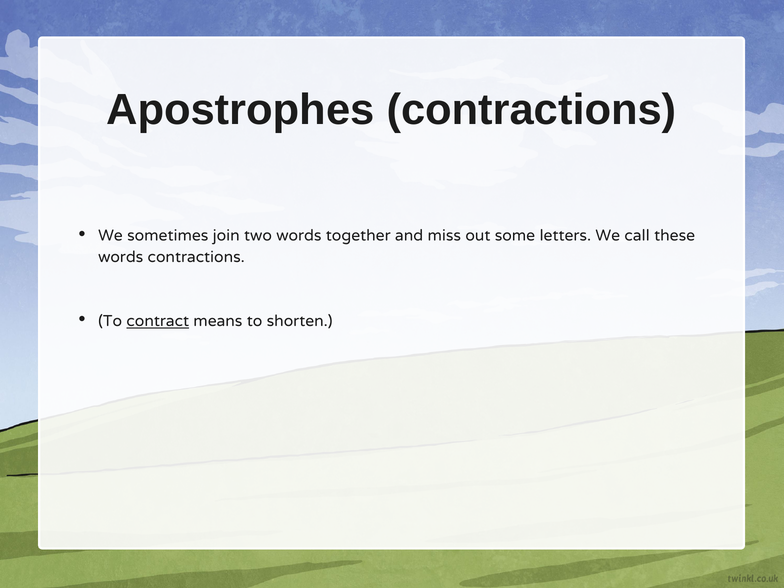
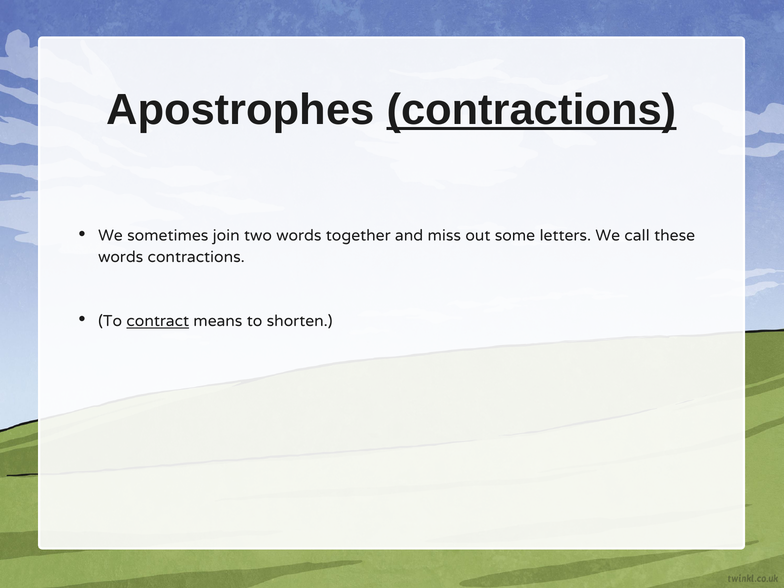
contractions at (531, 110) underline: none -> present
